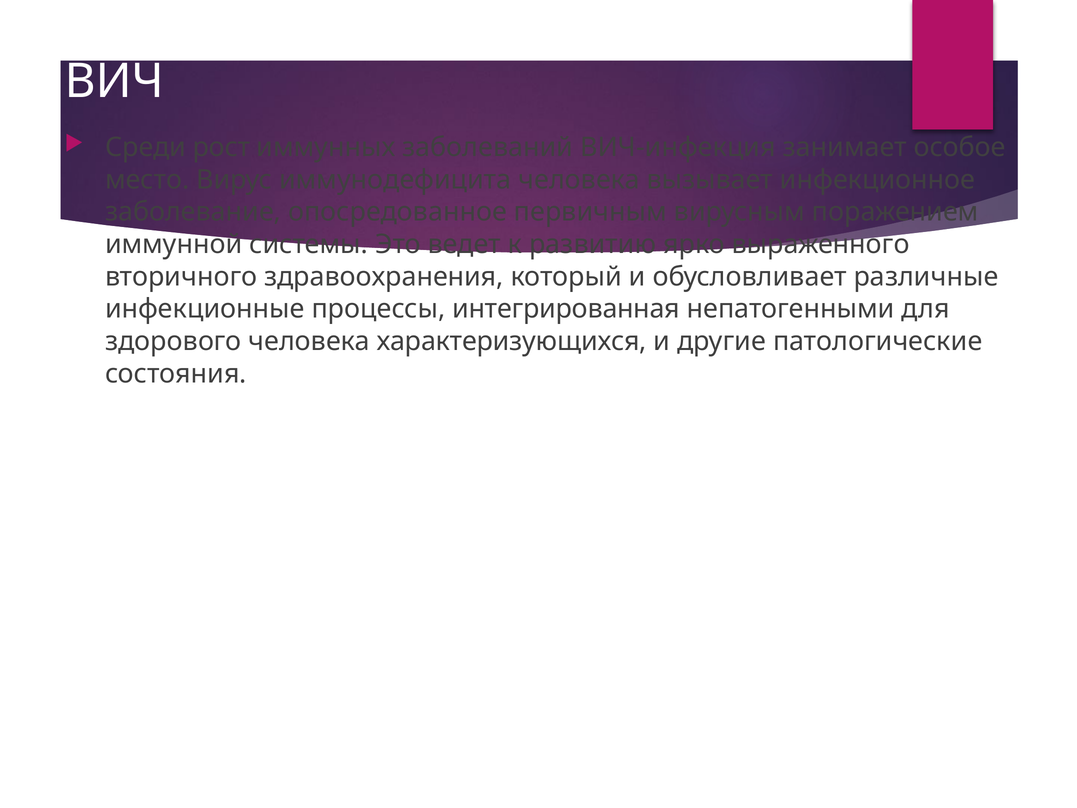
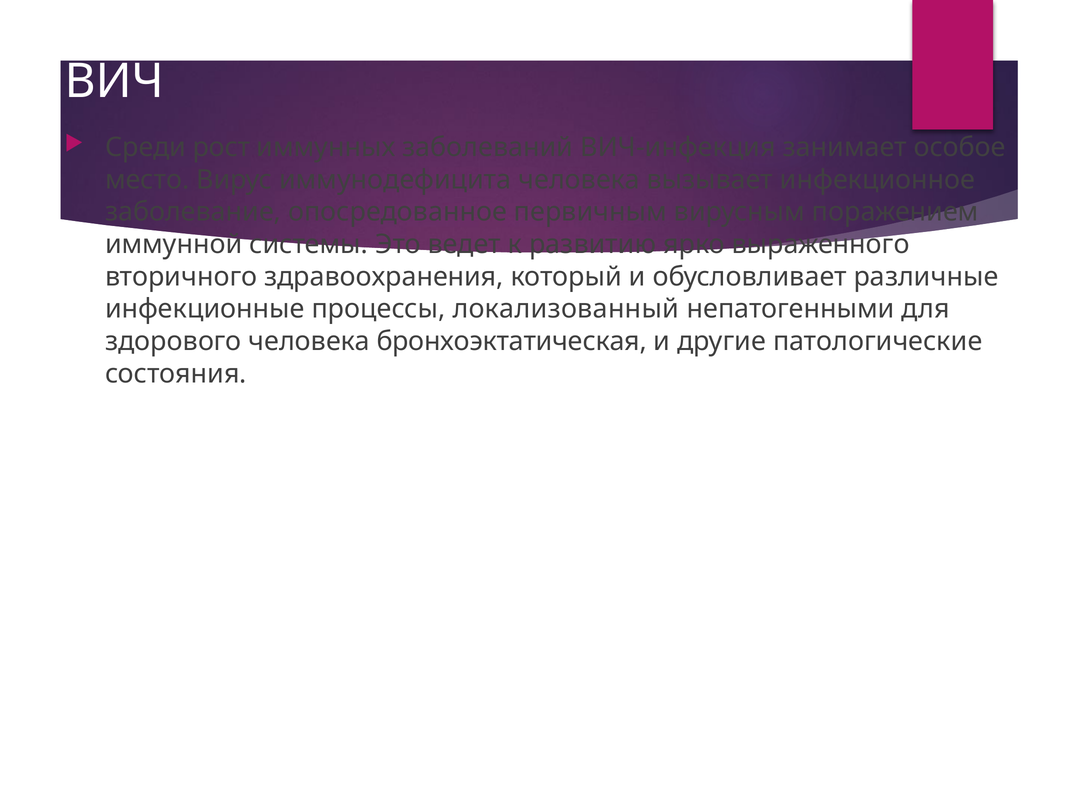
интегрированная: интегрированная -> локализованный
характеризующихся: характеризующихся -> бронхоэктатическая
